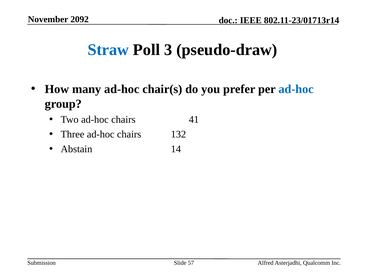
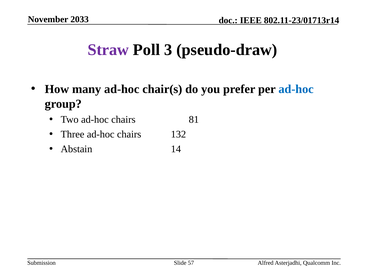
2092: 2092 -> 2033
Straw colour: blue -> purple
41: 41 -> 81
